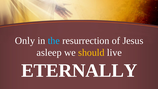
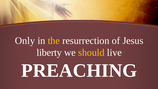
the colour: light blue -> yellow
asleep: asleep -> liberty
ETERNALLY: ETERNALLY -> PREACHING
